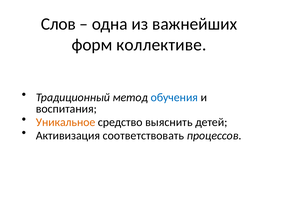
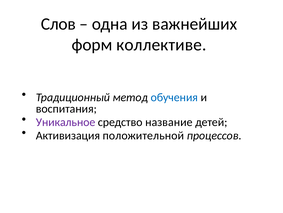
Уникальное colour: orange -> purple
выяснить: выяснить -> название
соответствовать: соответствовать -> положительной
